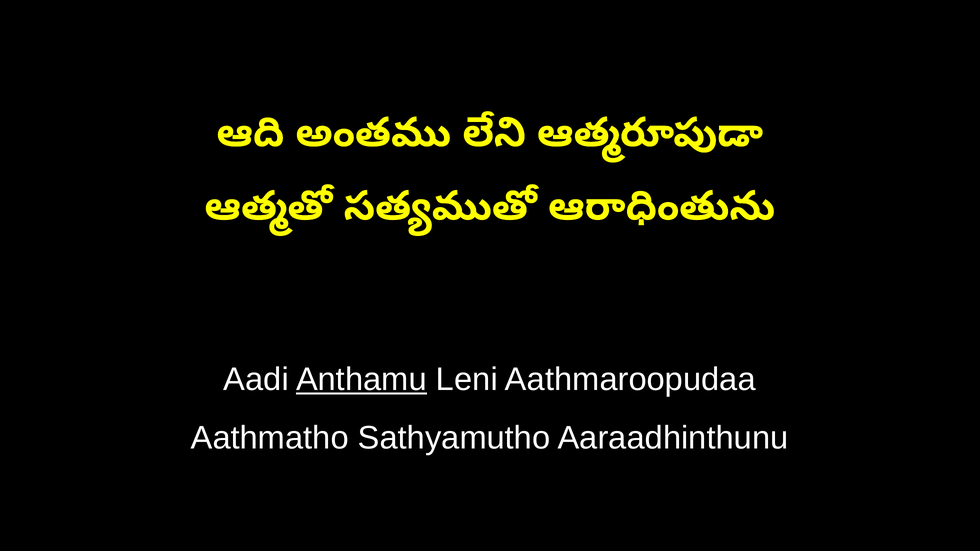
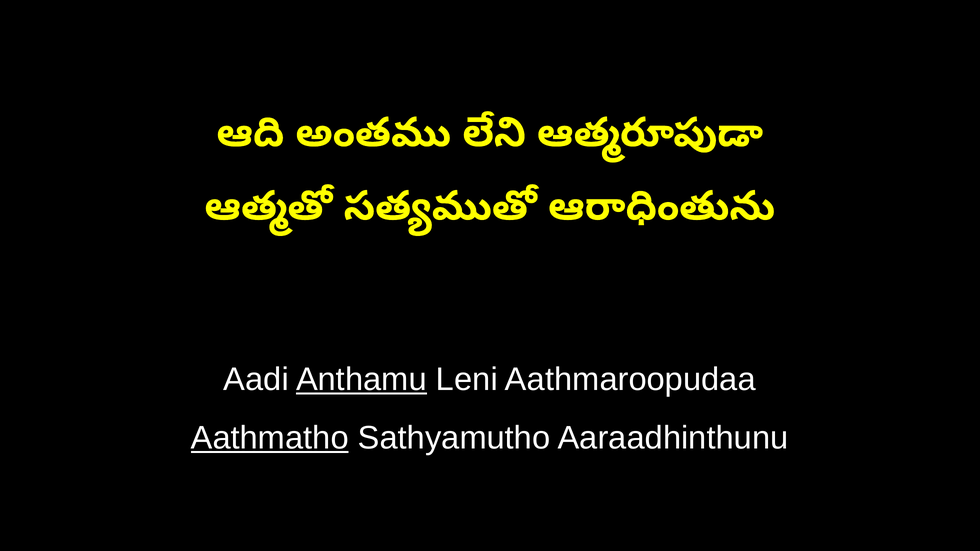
Aathmatho underline: none -> present
